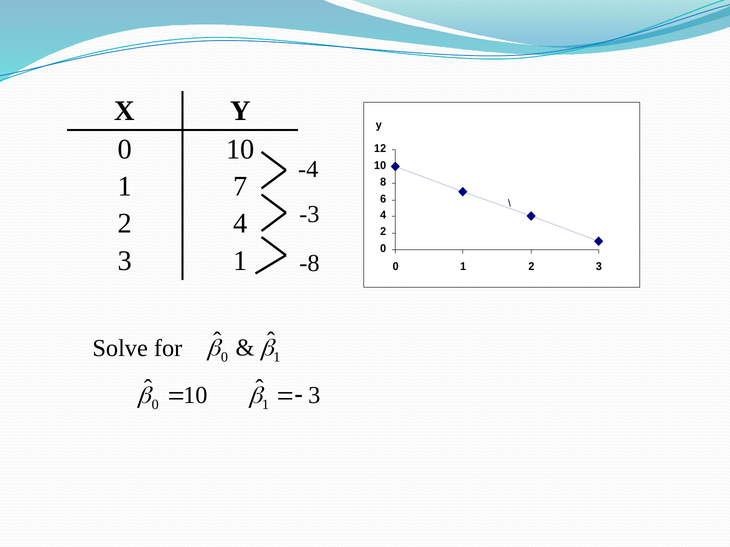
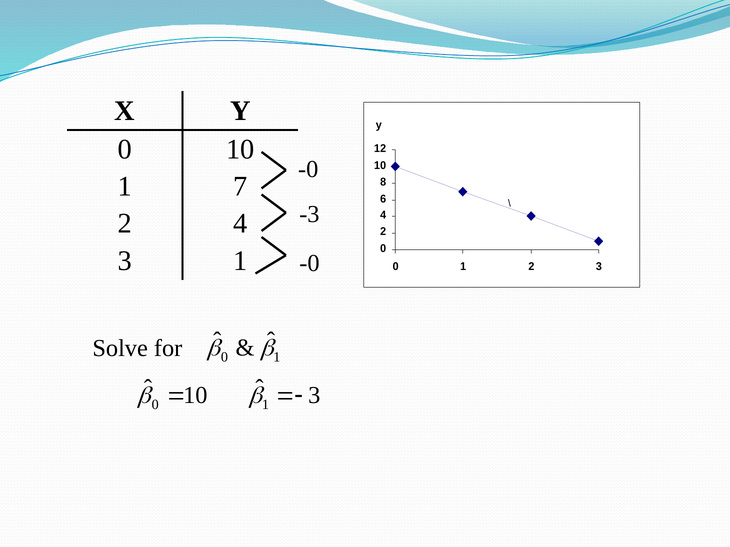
-4 at (308, 169): -4 -> -0
-8 at (309, 263): -8 -> -0
